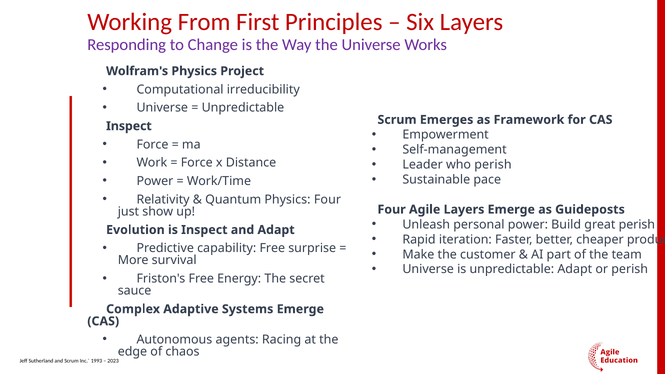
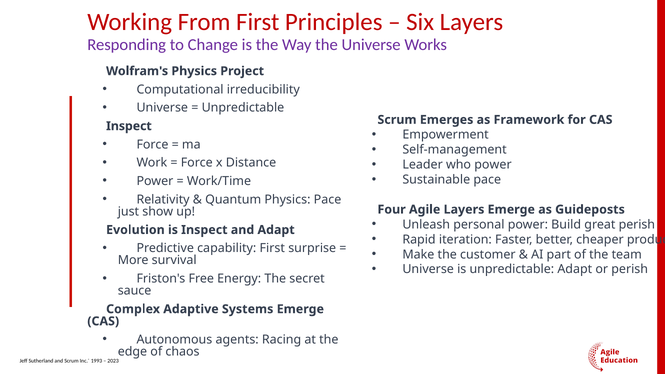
who perish: perish -> power
Physics Four: Four -> Pace
capability Free: Free -> First
